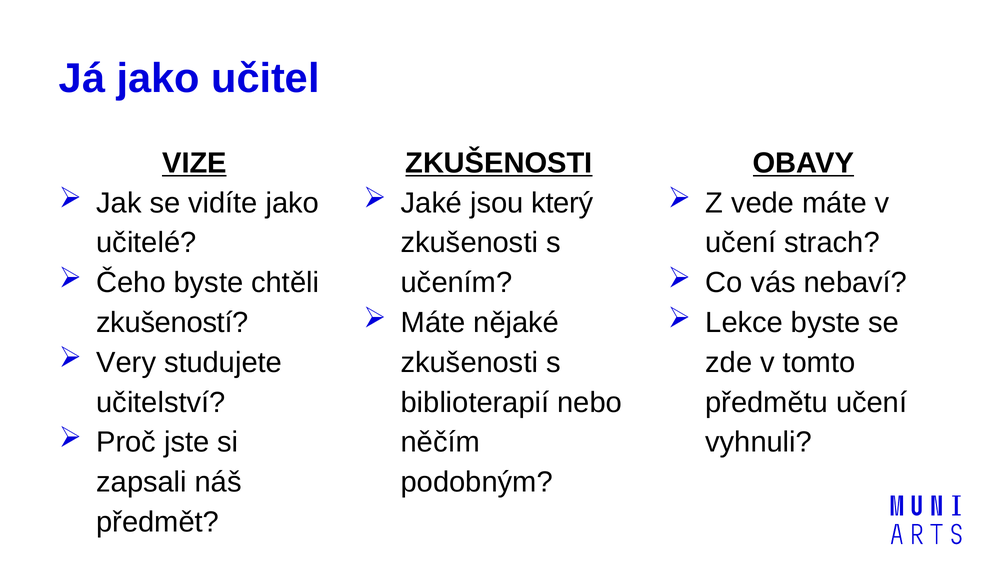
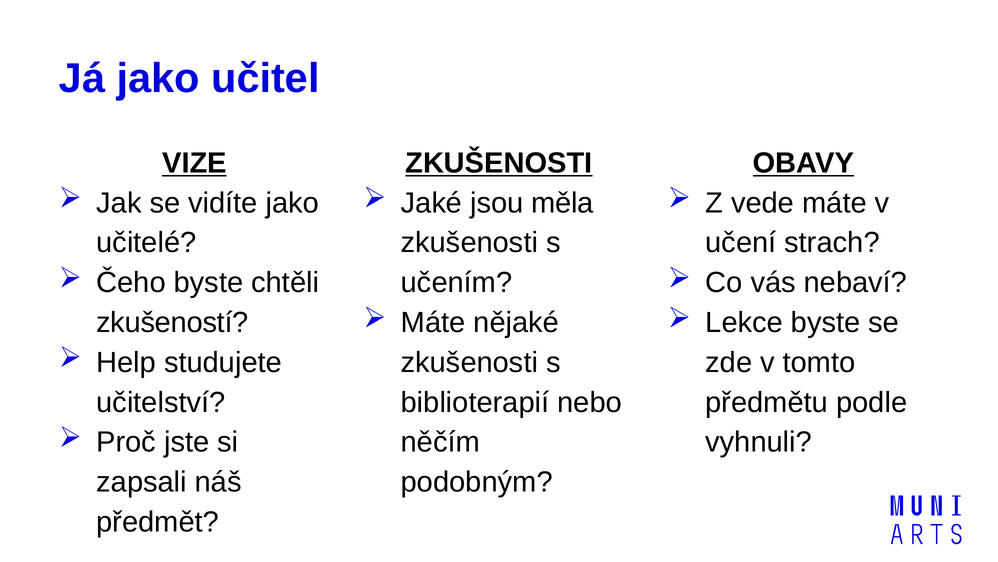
který: který -> měla
Very: Very -> Help
předmětu učení: učení -> podle
